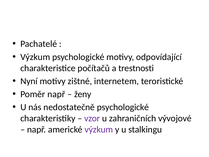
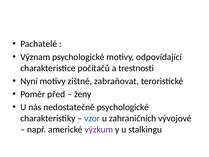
Výzkum at (35, 57): Výzkum -> Význam
internetem: internetem -> zabraňovat
Poměr např: např -> před
vzor colour: purple -> blue
